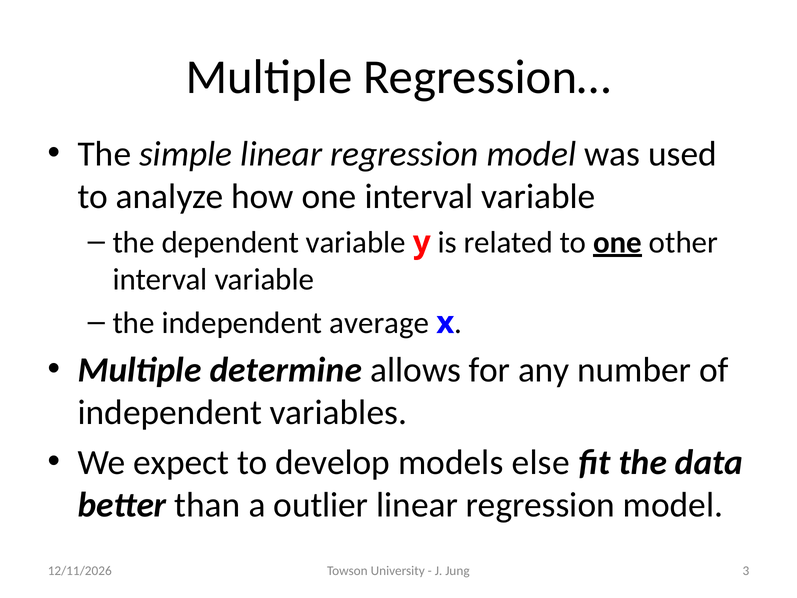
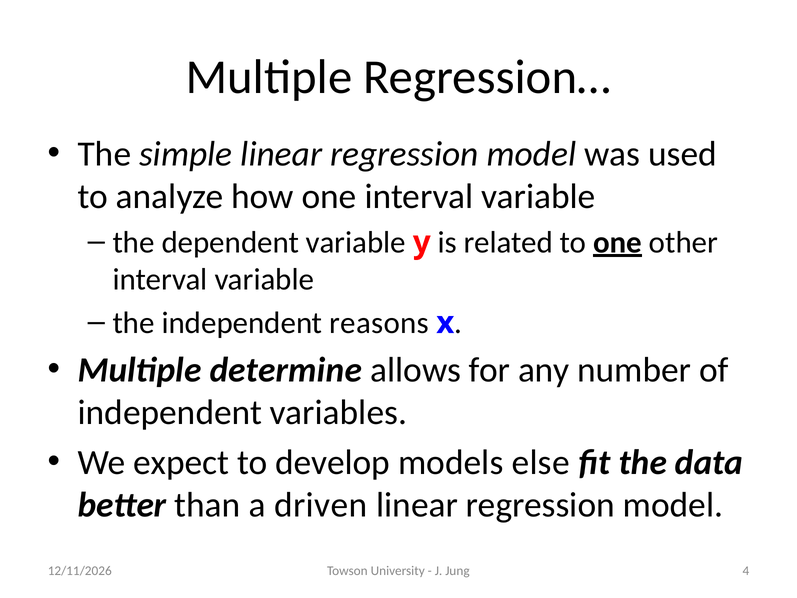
average: average -> reasons
outlier: outlier -> driven
3: 3 -> 4
